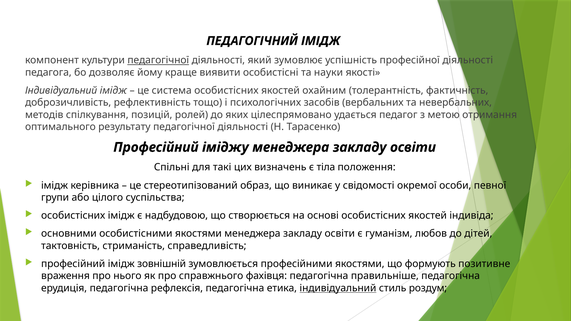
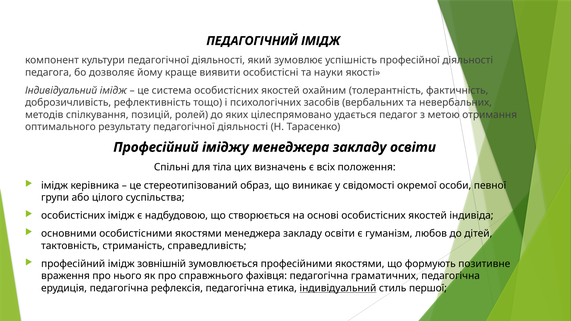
педагогічної at (158, 60) underline: present -> none
такі: такі -> тіла
тіла: тіла -> всіх
правильніше: правильніше -> граматичних
роздум: роздум -> першої
